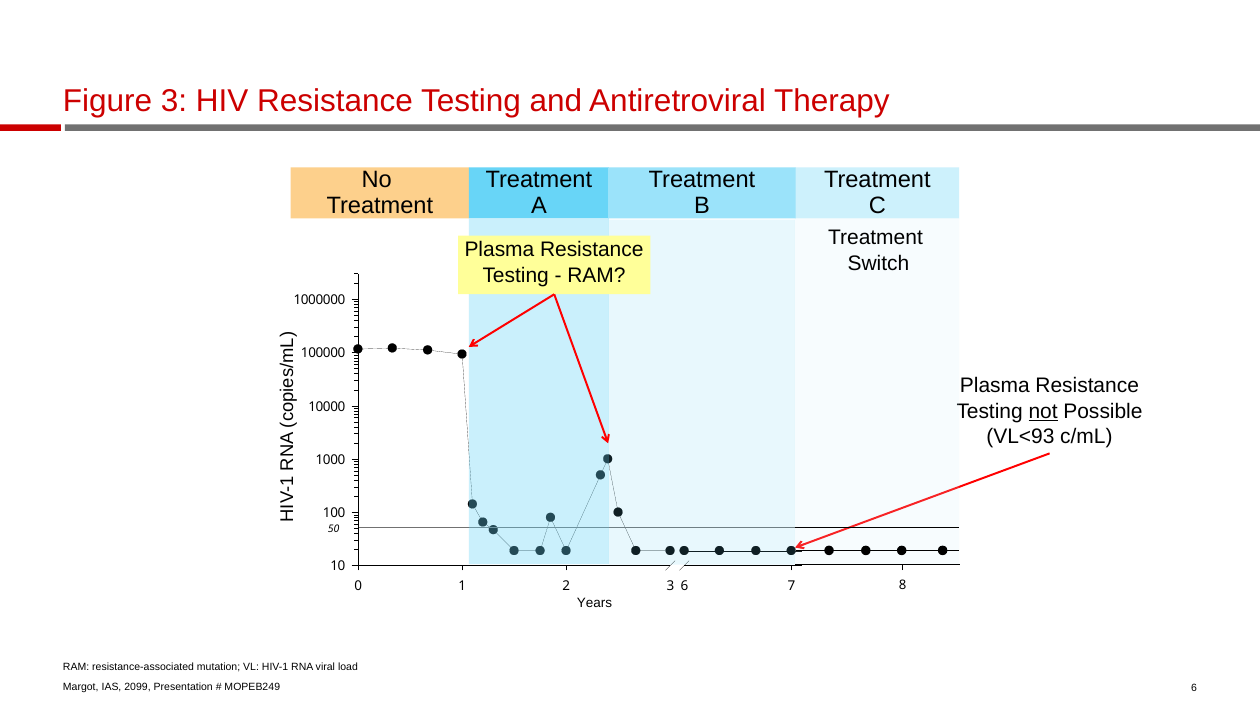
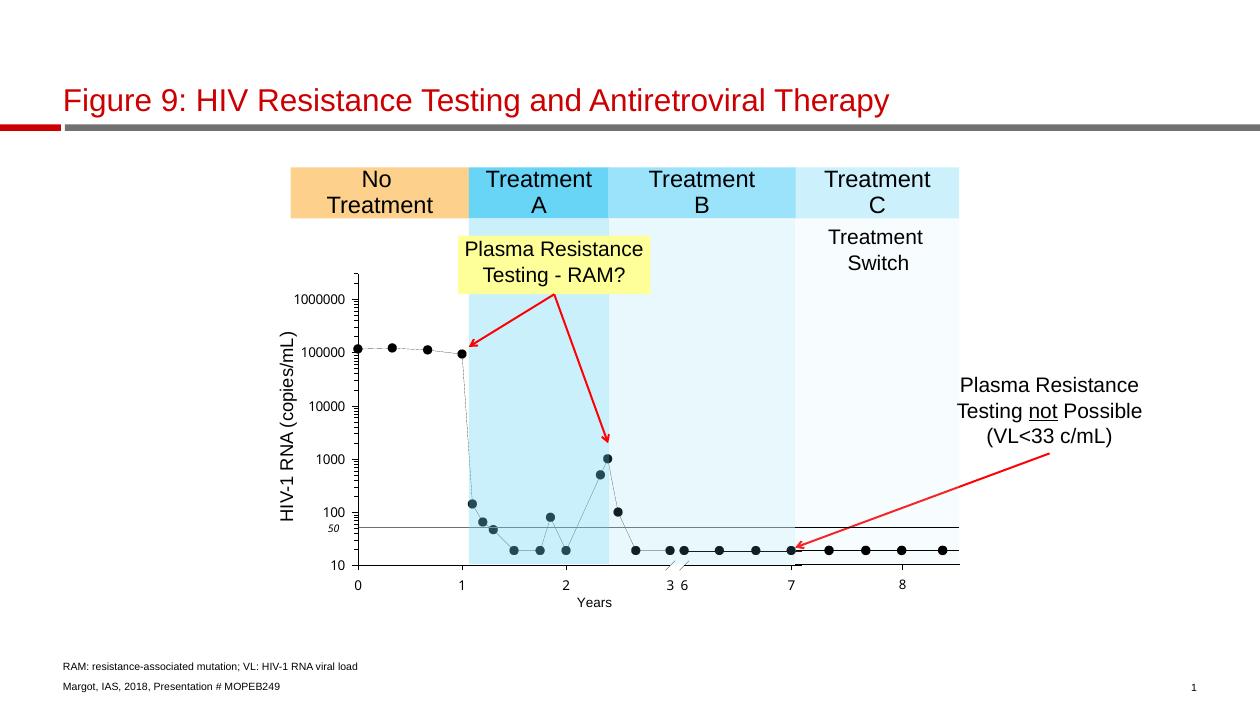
Figure 3: 3 -> 9
VL<93: VL<93 -> VL<33
2099: 2099 -> 2018
MOPEB249 6: 6 -> 1
